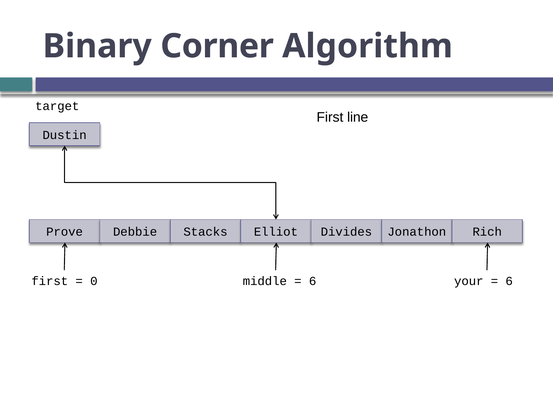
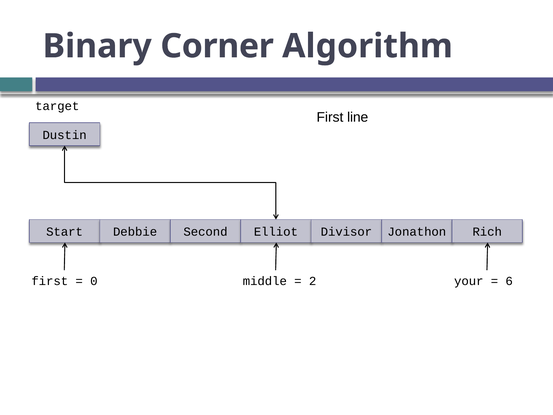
Prove: Prove -> Start
Stacks: Stacks -> Second
Divides: Divides -> Divisor
6 at (313, 281): 6 -> 2
